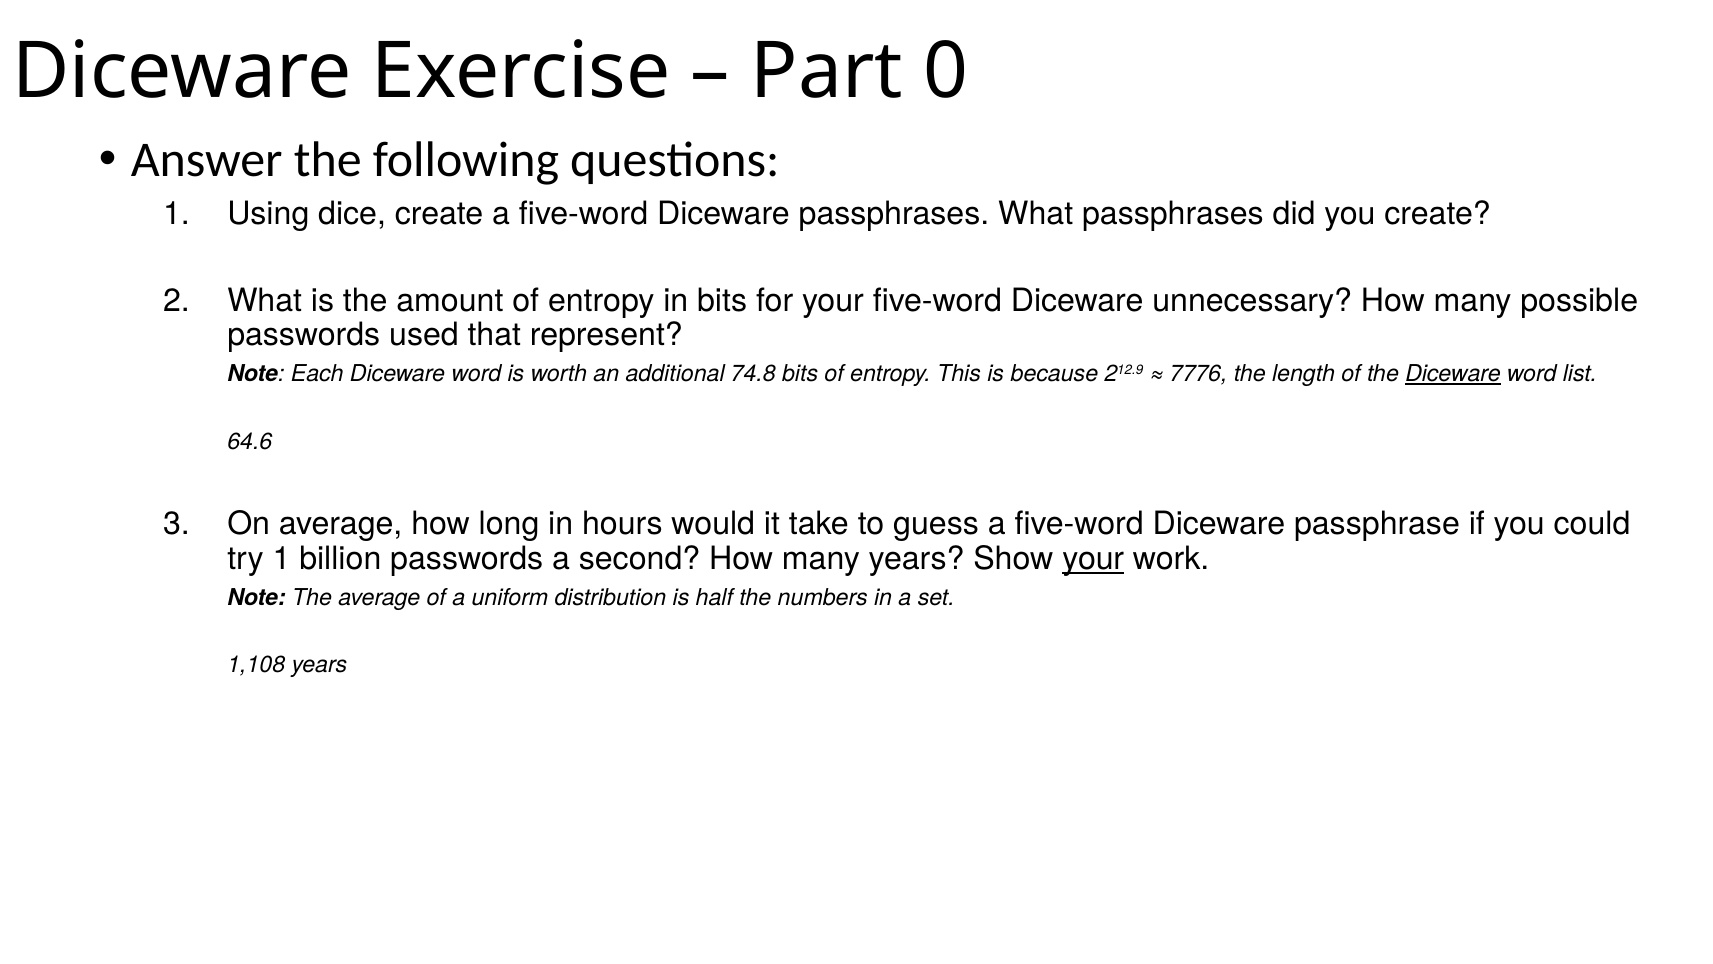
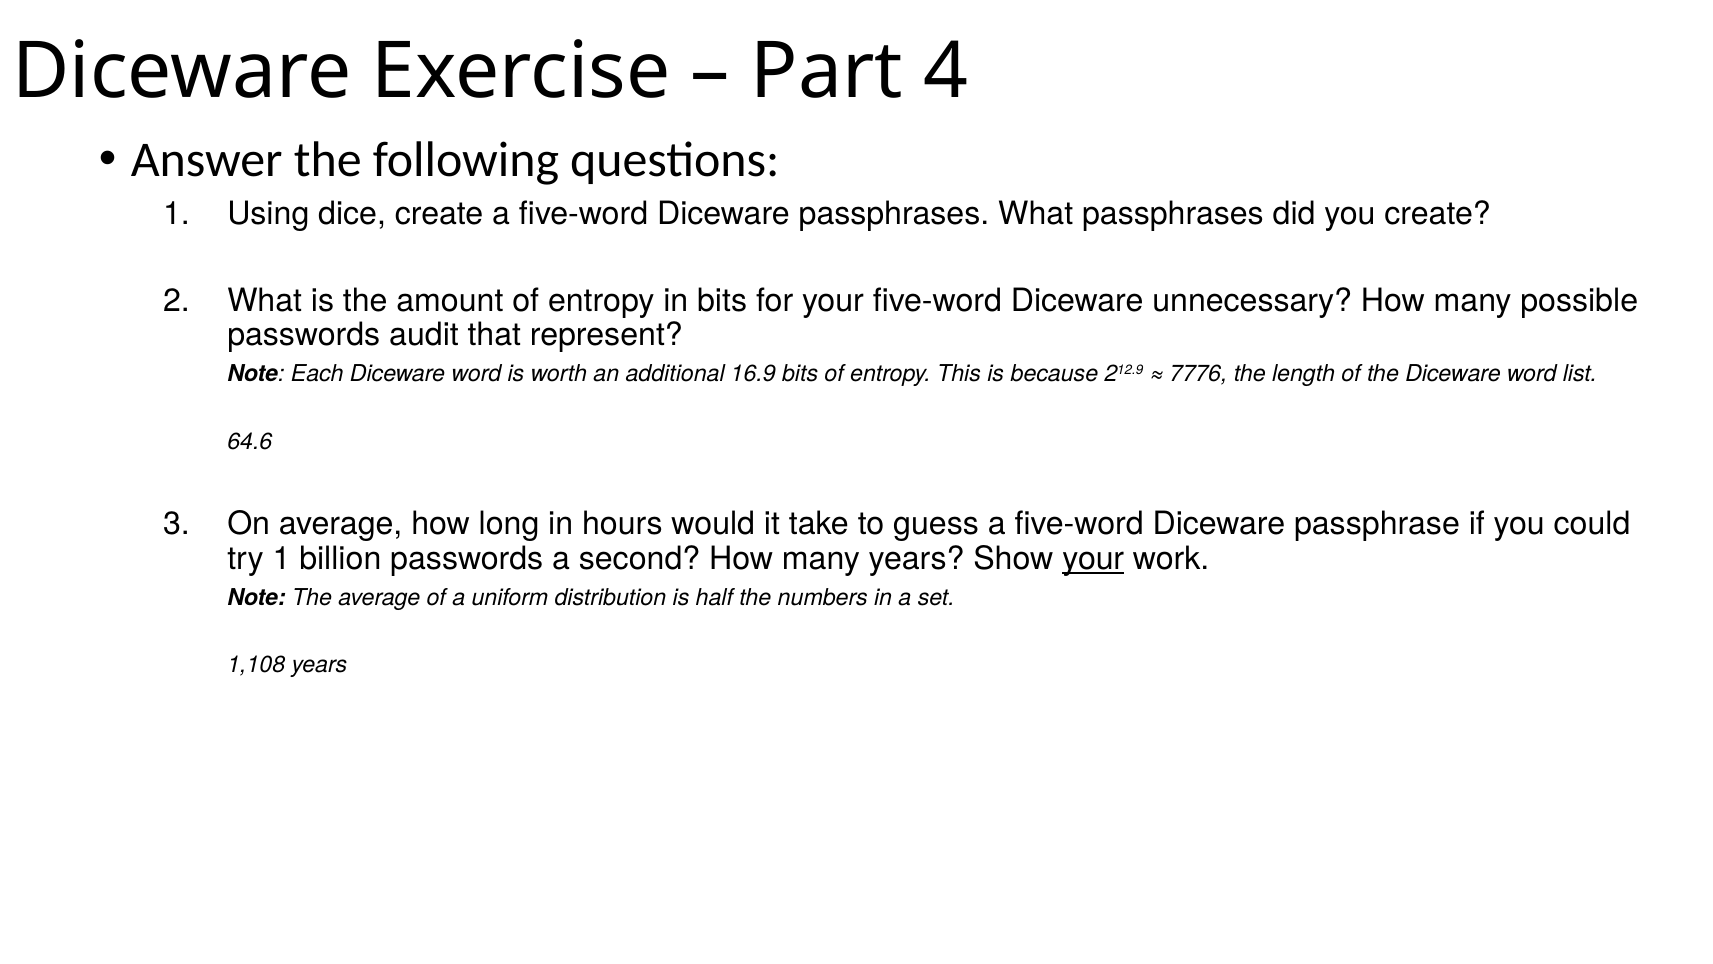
0: 0 -> 4
used: used -> audit
74.8: 74.8 -> 16.9
Diceware at (1453, 374) underline: present -> none
